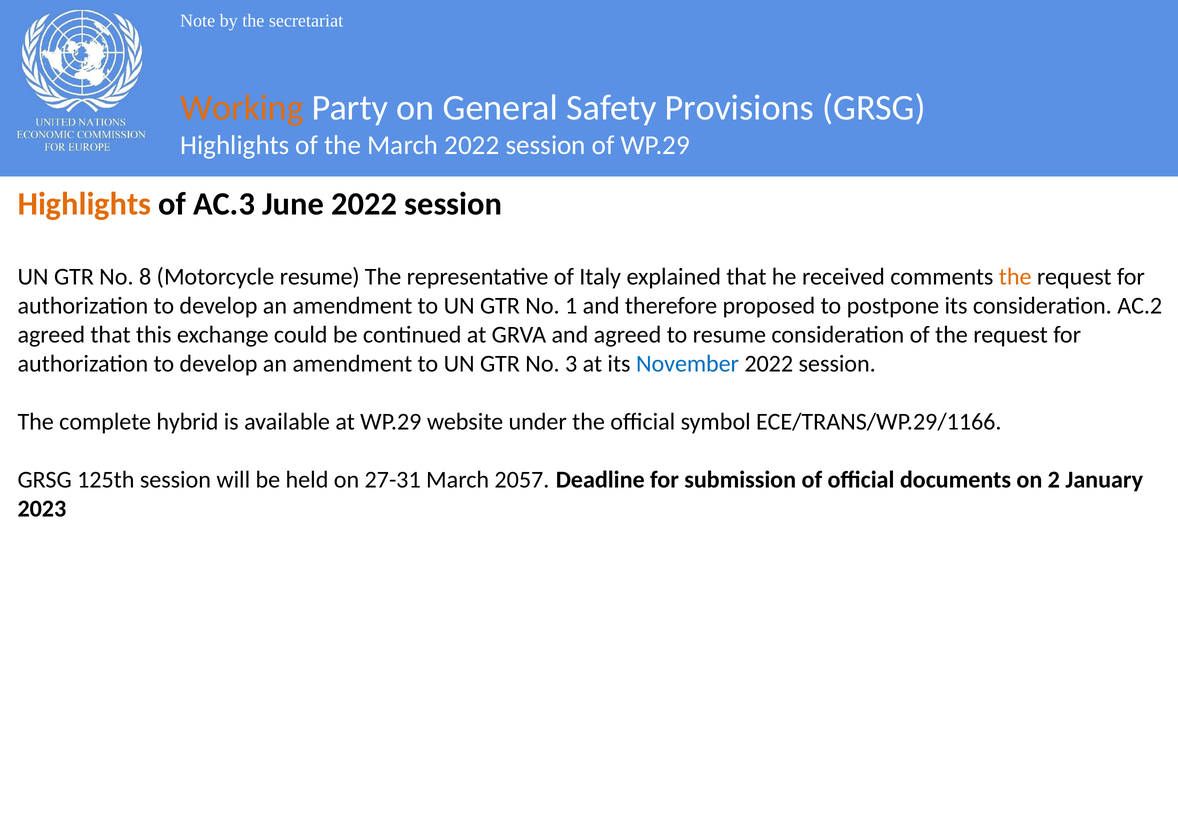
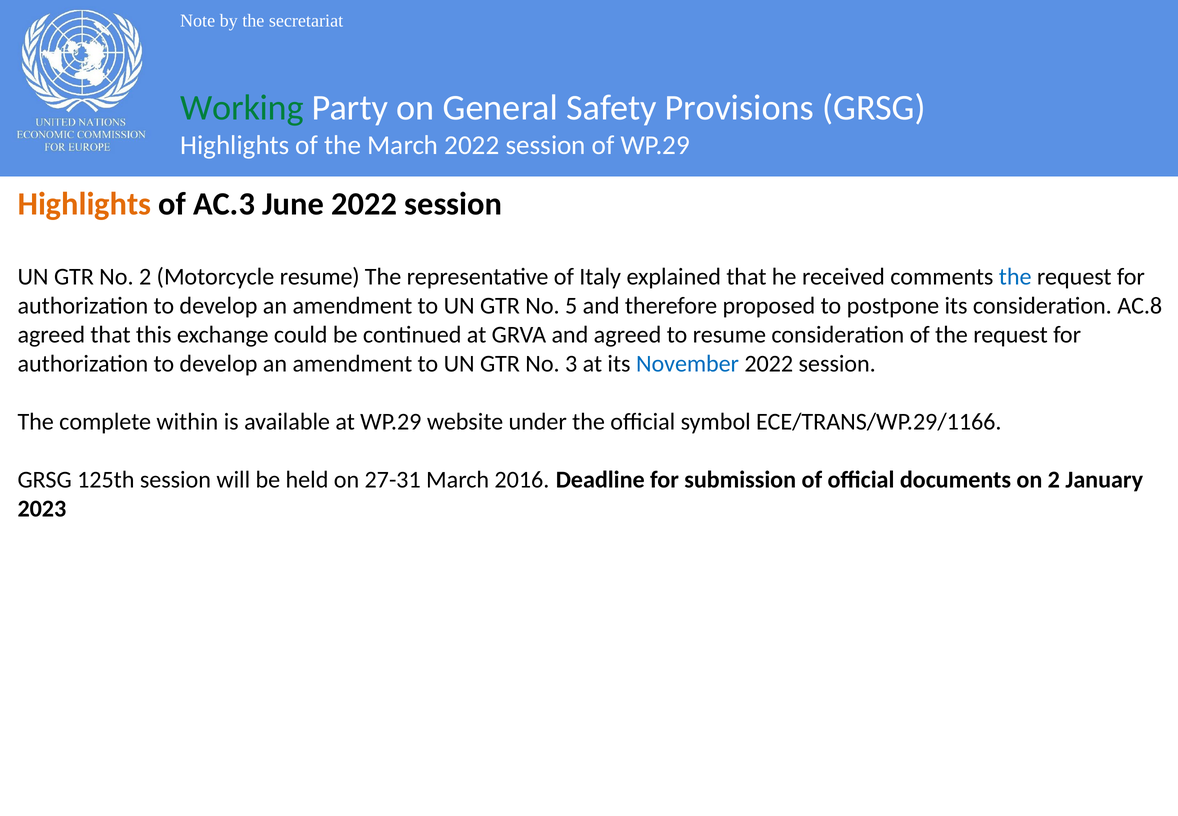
Working colour: orange -> green
No 8: 8 -> 2
the at (1015, 277) colour: orange -> blue
1: 1 -> 5
AC.2: AC.2 -> AC.8
hybrid: hybrid -> within
2057: 2057 -> 2016
